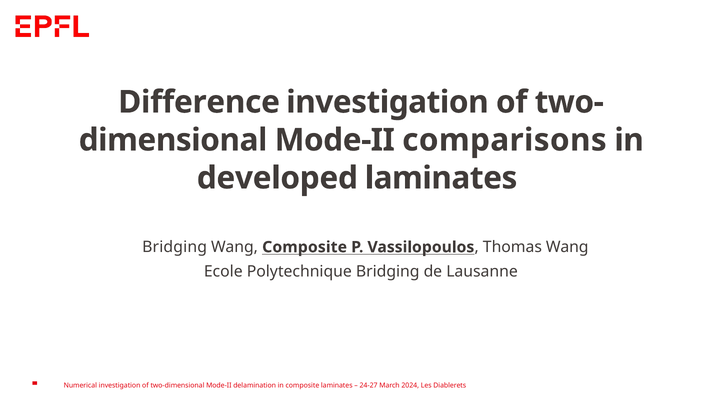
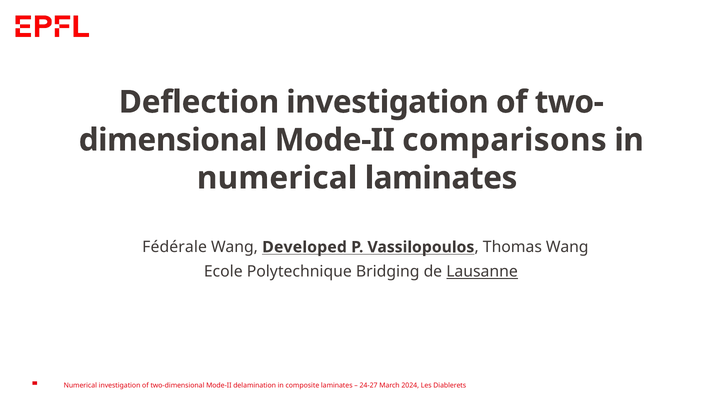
Difference: Difference -> Deflection
developed at (277, 178): developed -> numerical
Bridging at (175, 247): Bridging -> Fédérale
Wang Composite: Composite -> Developed
Lausanne underline: none -> present
